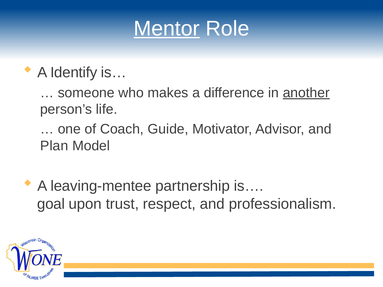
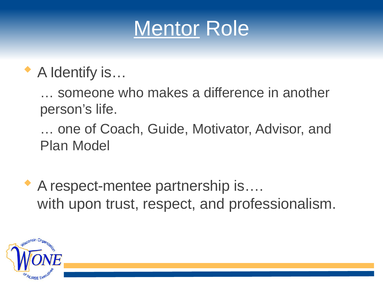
another underline: present -> none
leaving-mentee: leaving-mentee -> respect-mentee
goal: goal -> with
